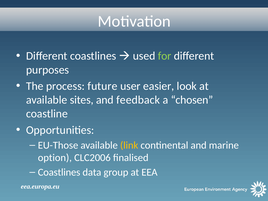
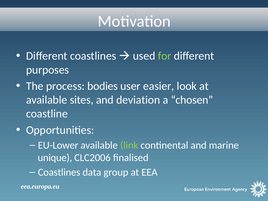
future: future -> bodies
feedback: feedback -> deviation
EU-Those: EU-Those -> EU-Lower
link colour: yellow -> light green
option: option -> unique
